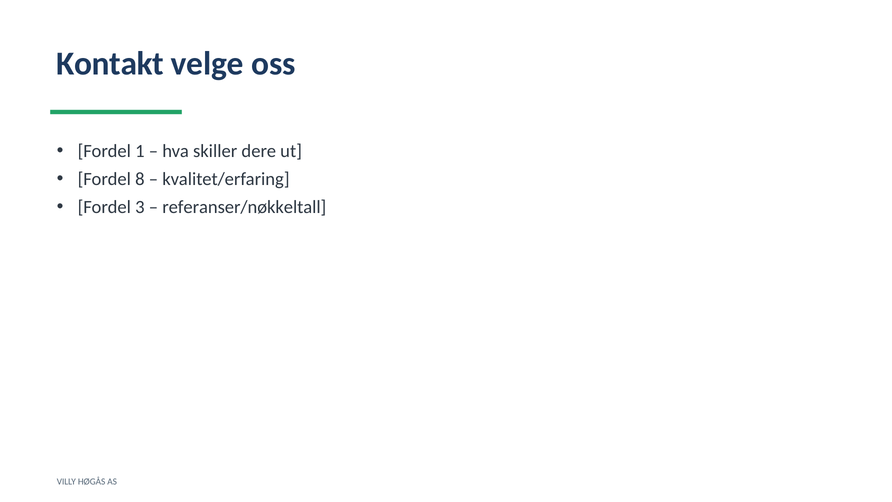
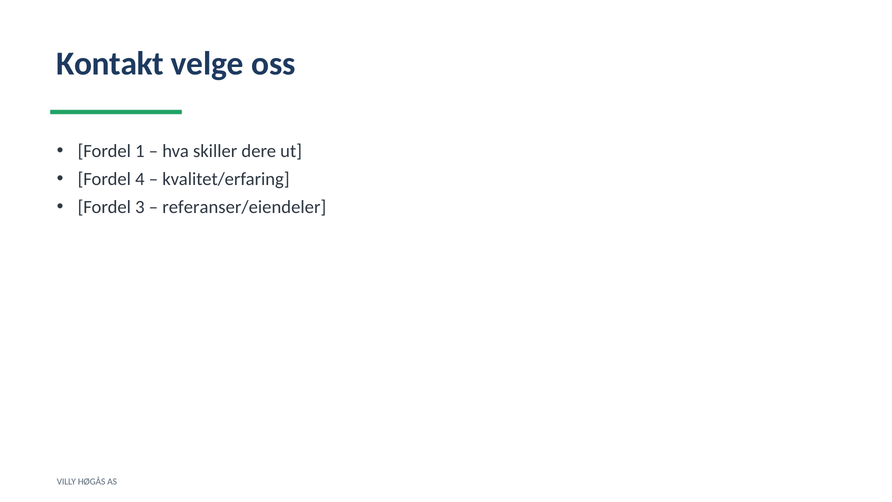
8: 8 -> 4
referanser/nøkkeltall: referanser/nøkkeltall -> referanser/eiendeler
